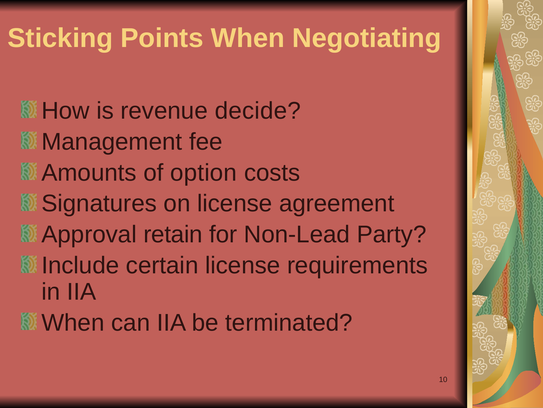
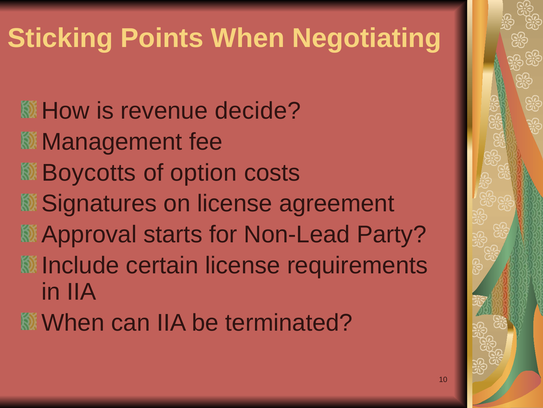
Amounts: Amounts -> Boycotts
retain: retain -> starts
